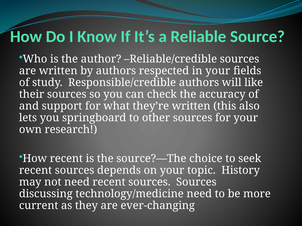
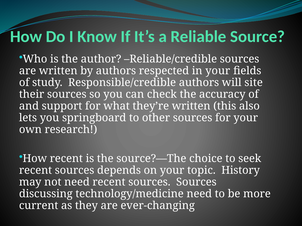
like: like -> site
